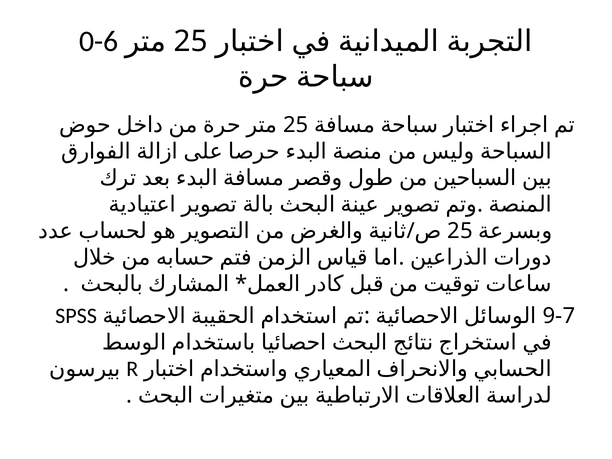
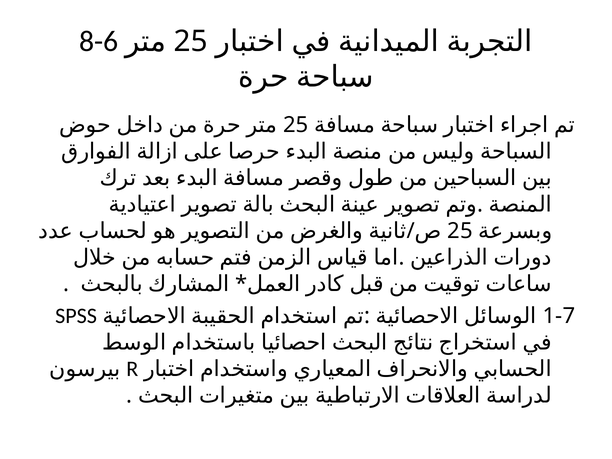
0-6: 0-6 -> 8-6
9-7: 9-7 -> 1-7
